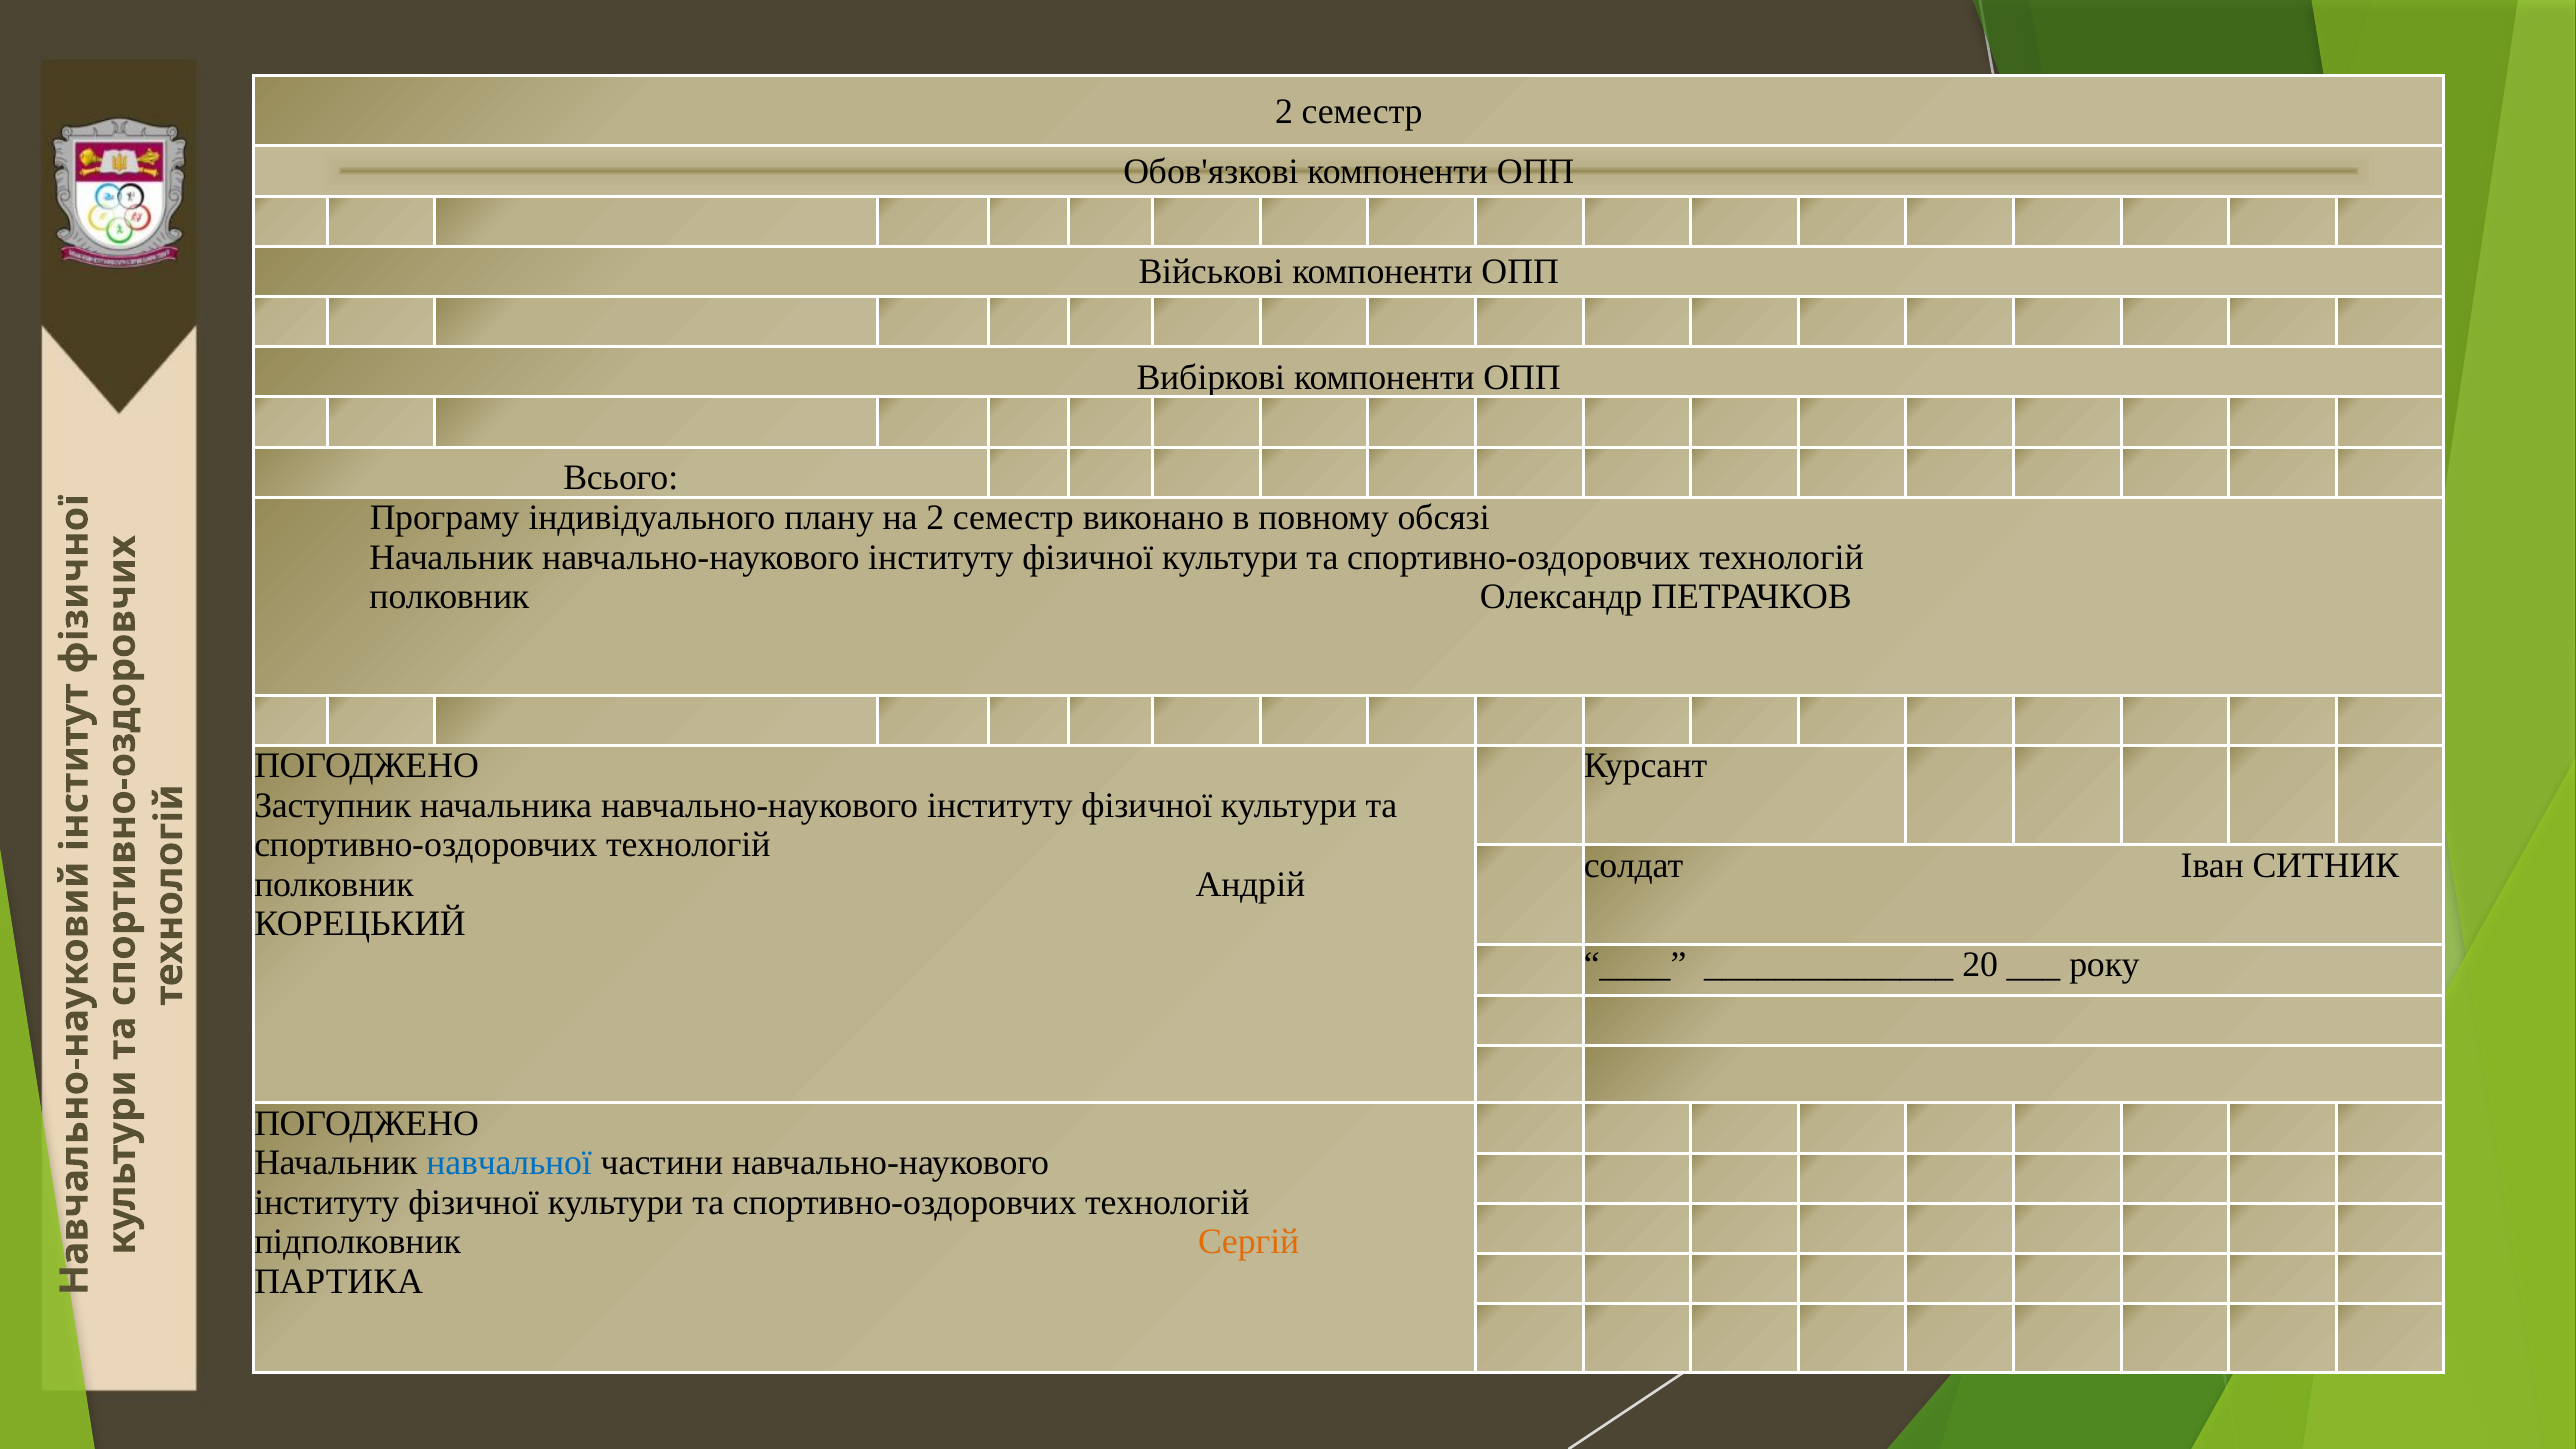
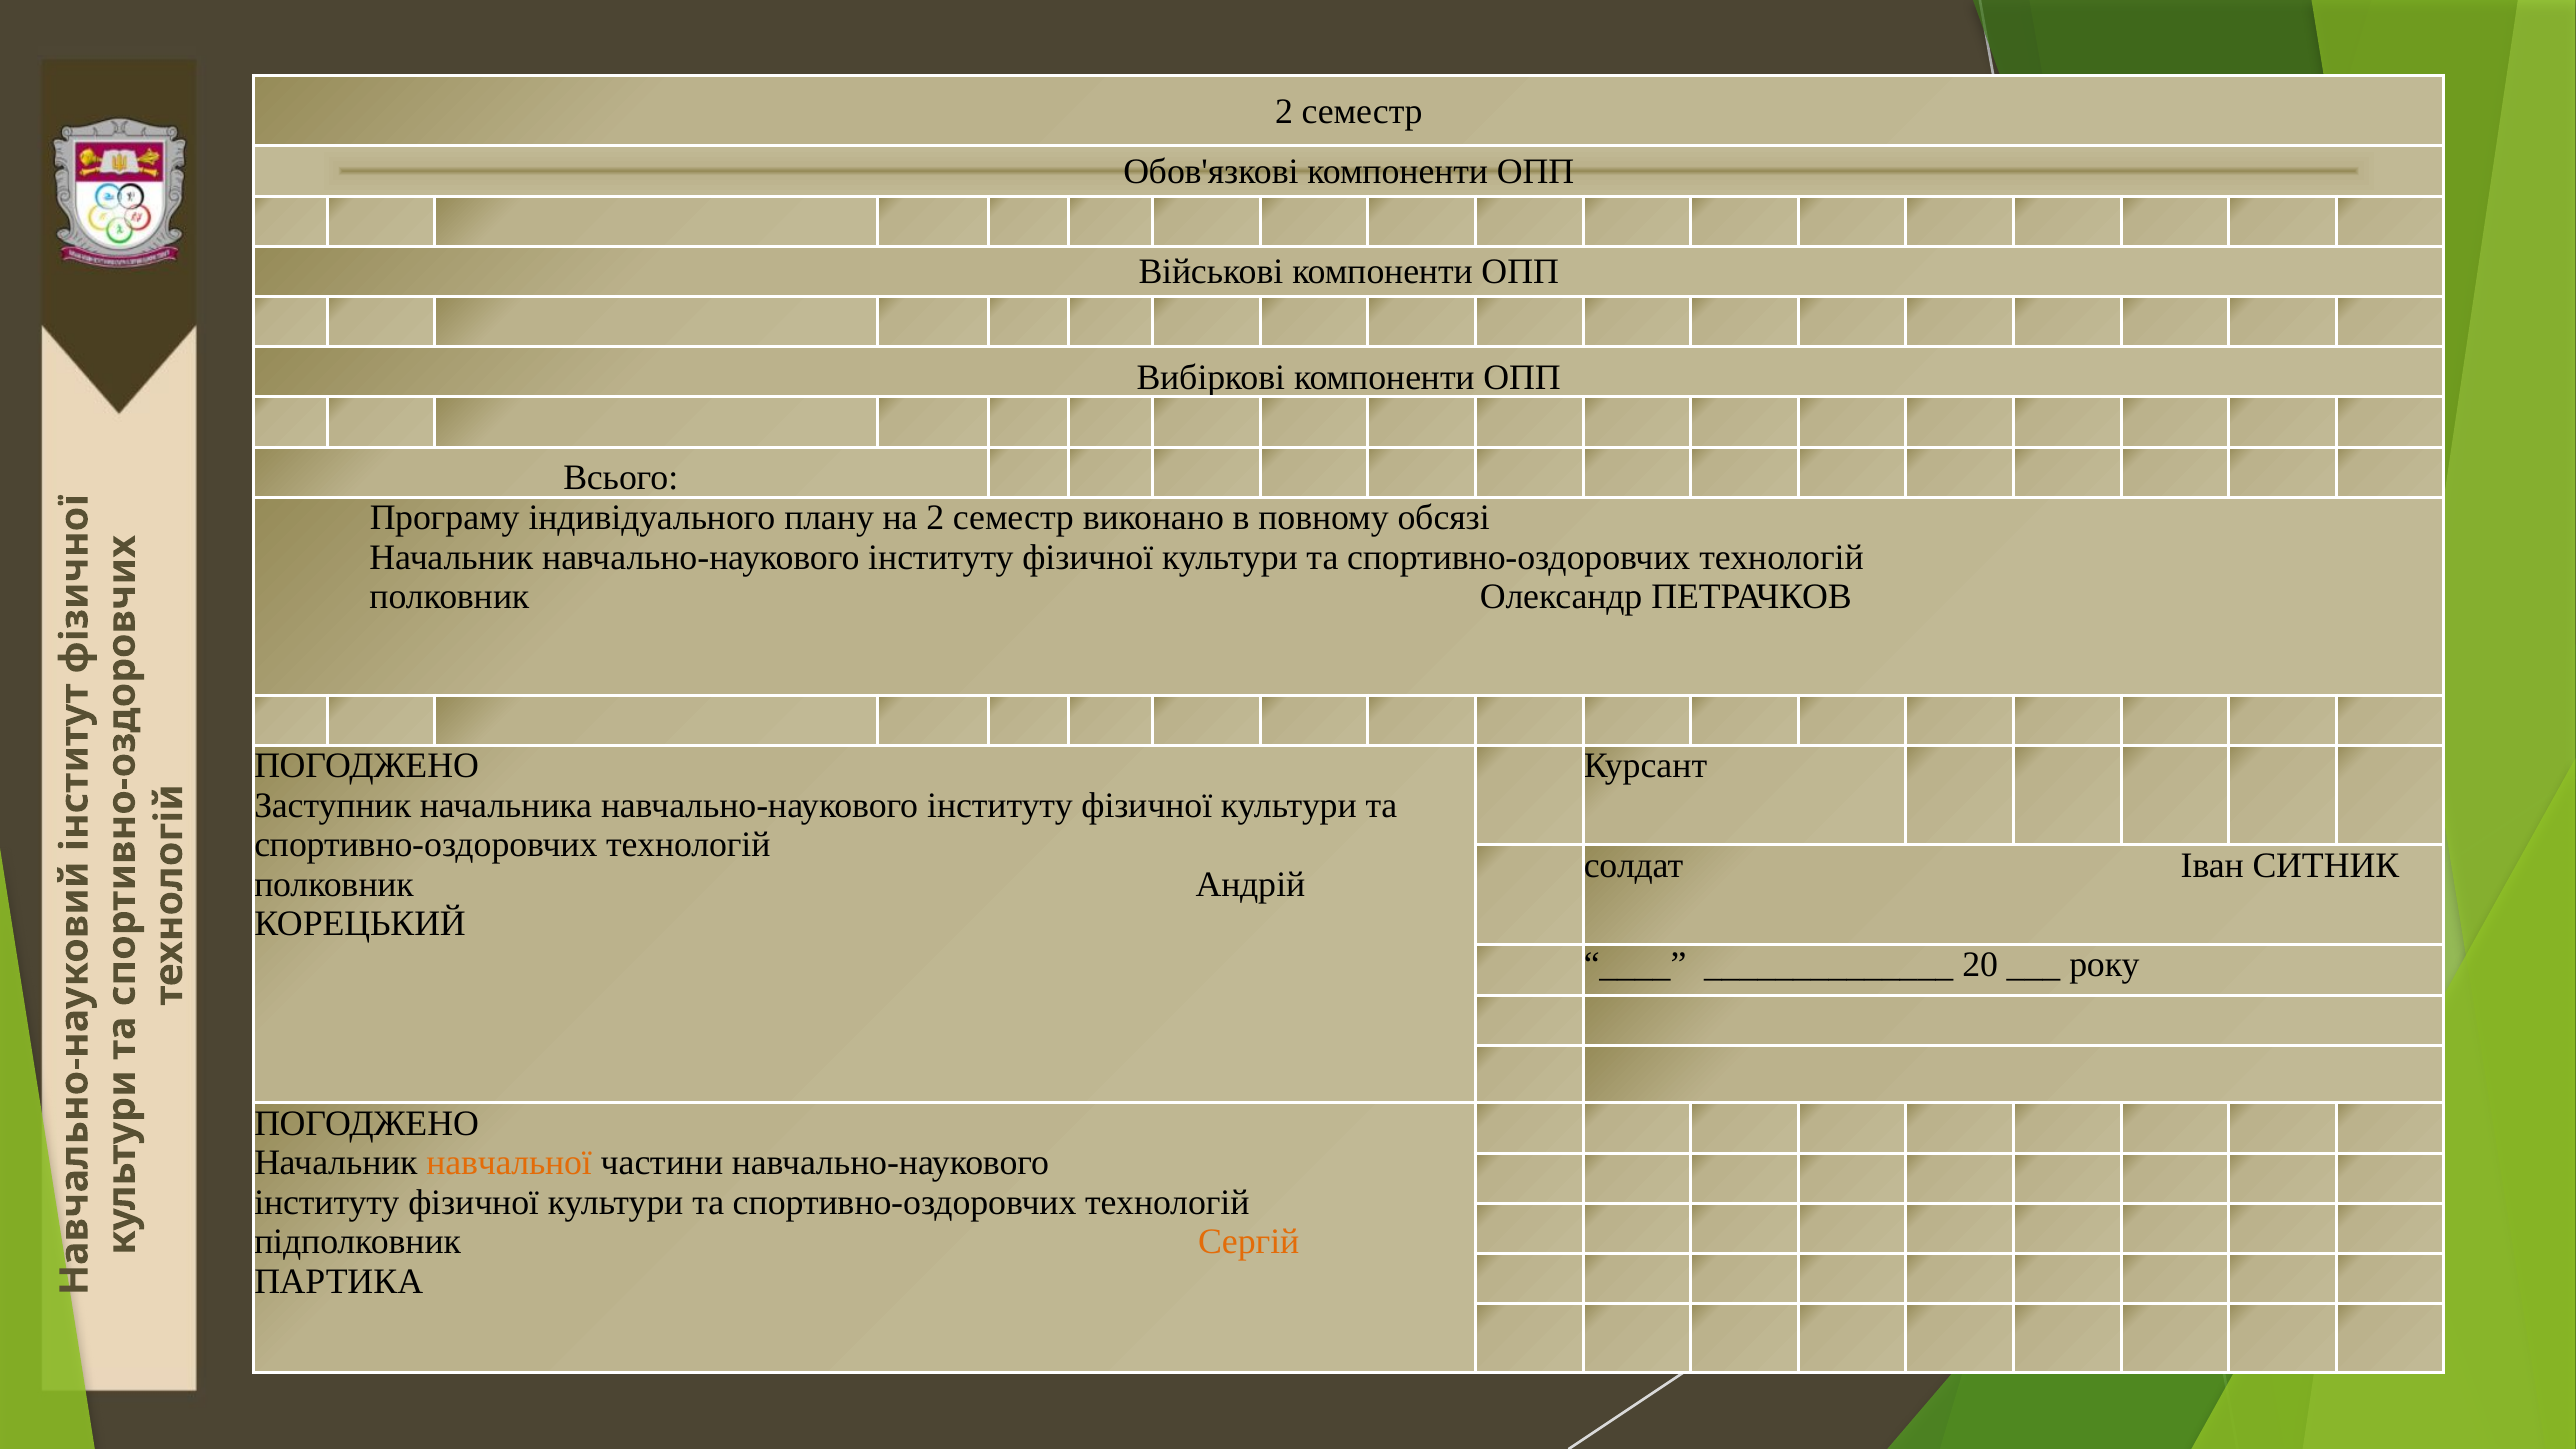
навчальної colour: blue -> orange
